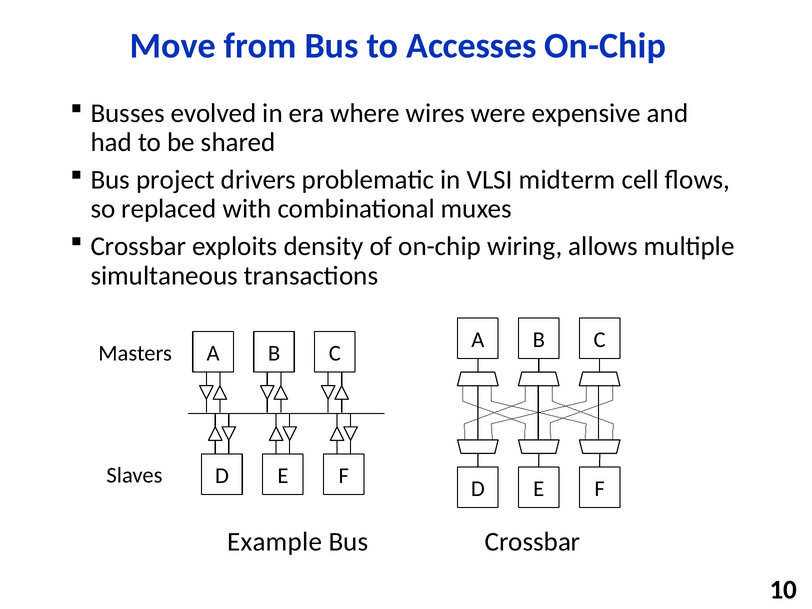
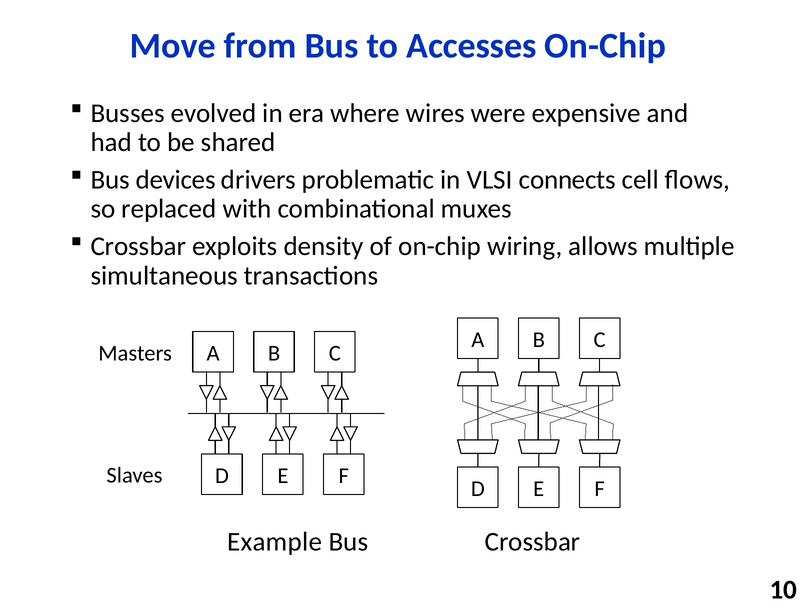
project: project -> devices
midterm: midterm -> connects
